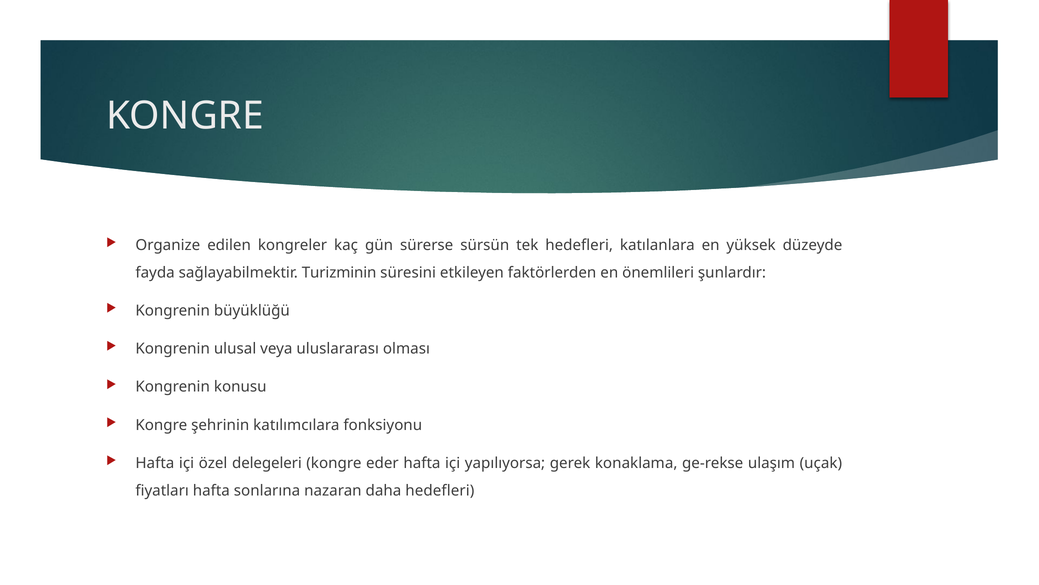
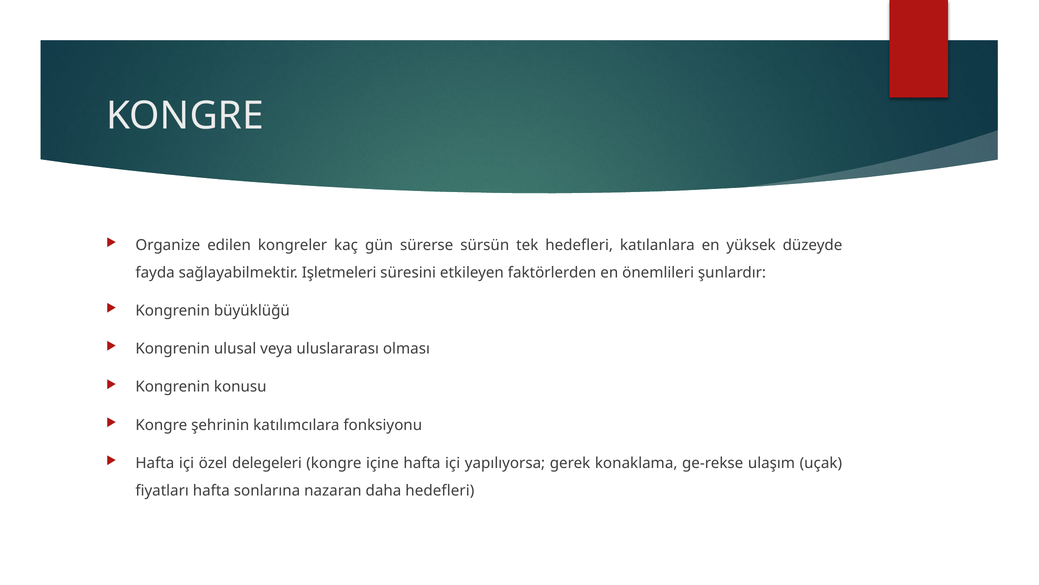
Turizminin: Turizminin -> Işletmeleri
eder: eder -> içine
